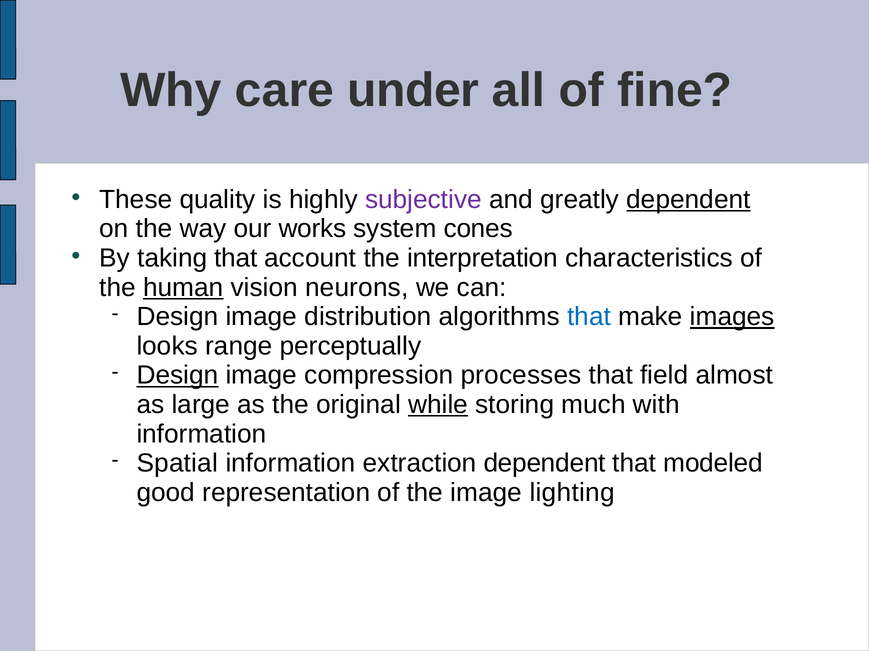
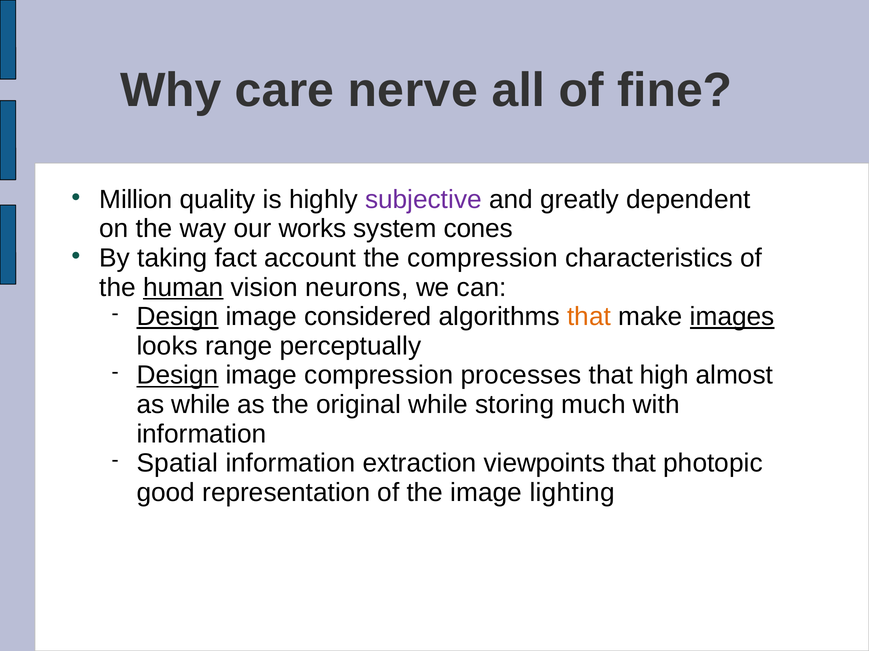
under: under -> nerve
These: These -> Million
dependent at (688, 200) underline: present -> none
taking that: that -> fact
the interpretation: interpretation -> compression
Design at (177, 317) underline: none -> present
distribution: distribution -> considered
that at (589, 317) colour: blue -> orange
field: field -> high
as large: large -> while
while at (438, 405) underline: present -> none
extraction dependent: dependent -> viewpoints
modeled: modeled -> photopic
